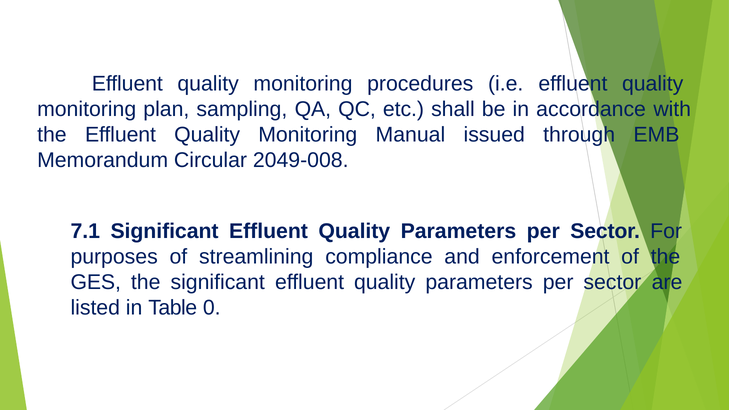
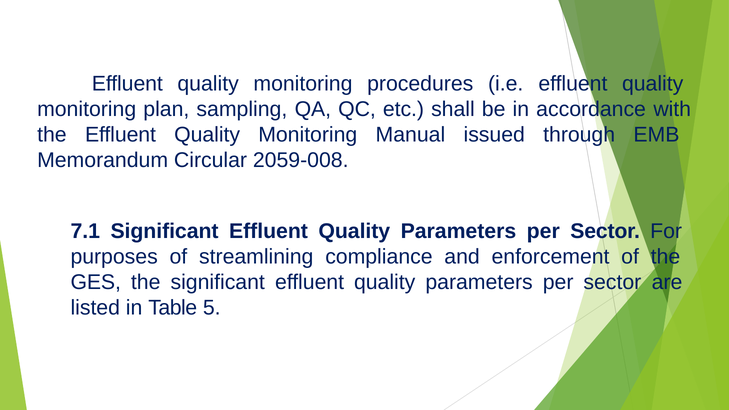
2049-008: 2049-008 -> 2059-008
0: 0 -> 5
